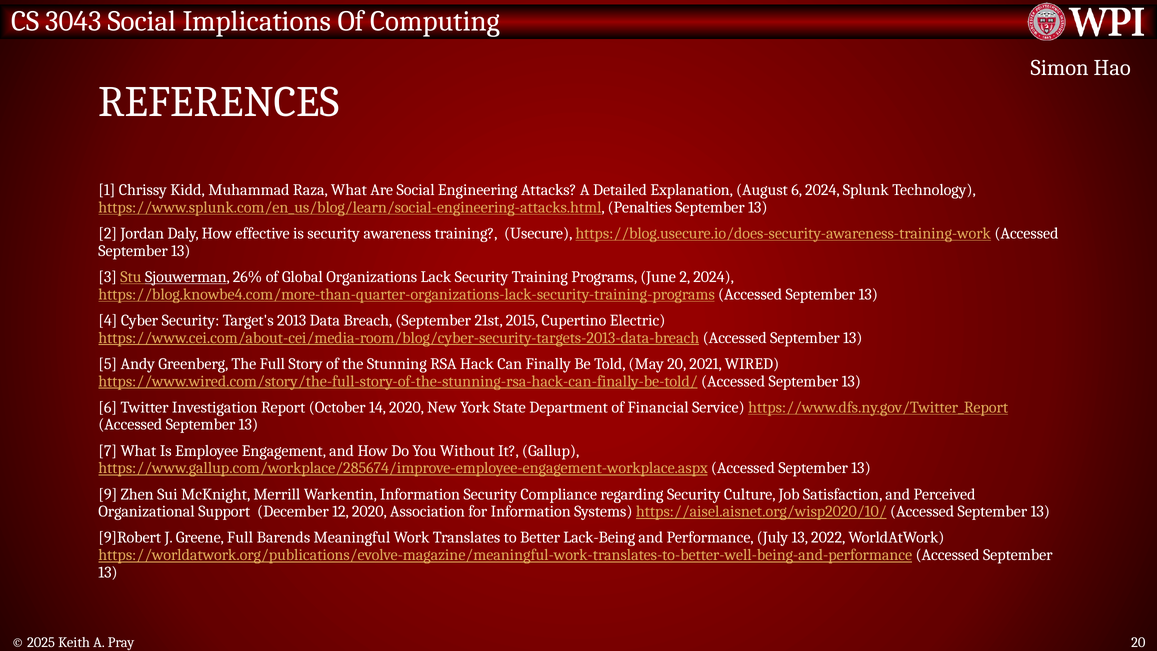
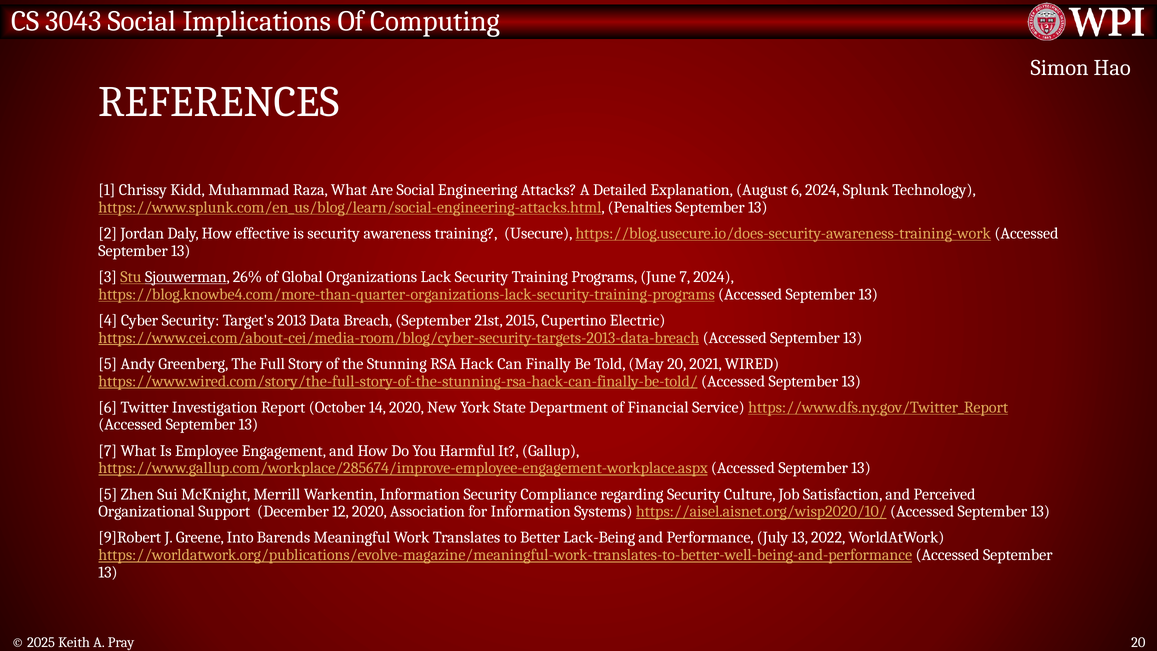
June 2: 2 -> 7
Without: Without -> Harmful
9 at (108, 494): 9 -> 5
Greene Full: Full -> Into
